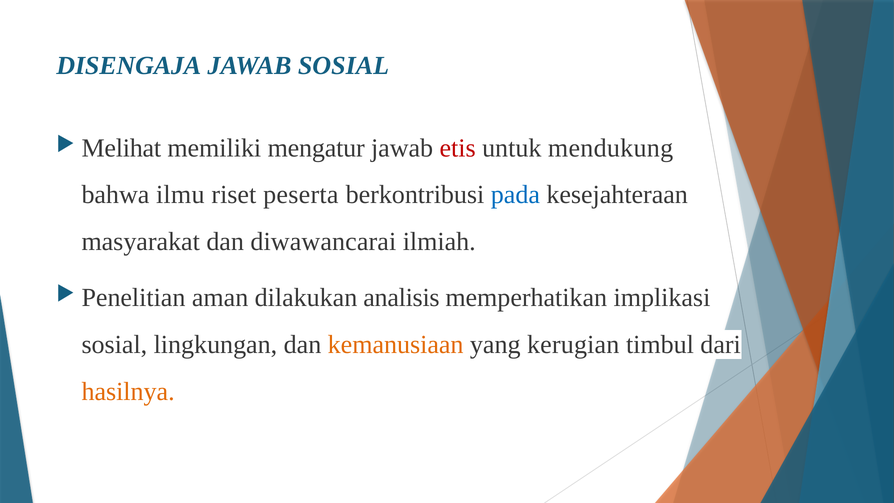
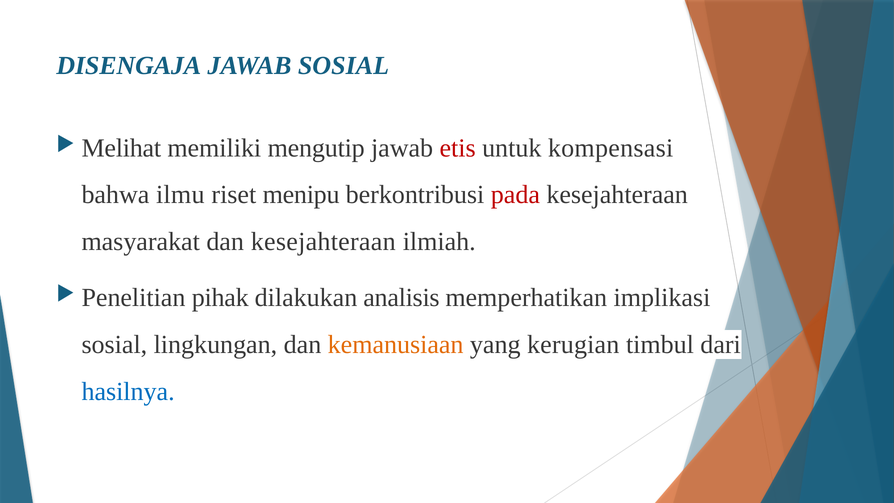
mengatur: mengatur -> mengutip
mendukung: mendukung -> kompensasi
peserta: peserta -> menipu
pada colour: blue -> red
dan diwawancarai: diwawancarai -> kesejahteraan
aman: aman -> pihak
hasilnya colour: orange -> blue
